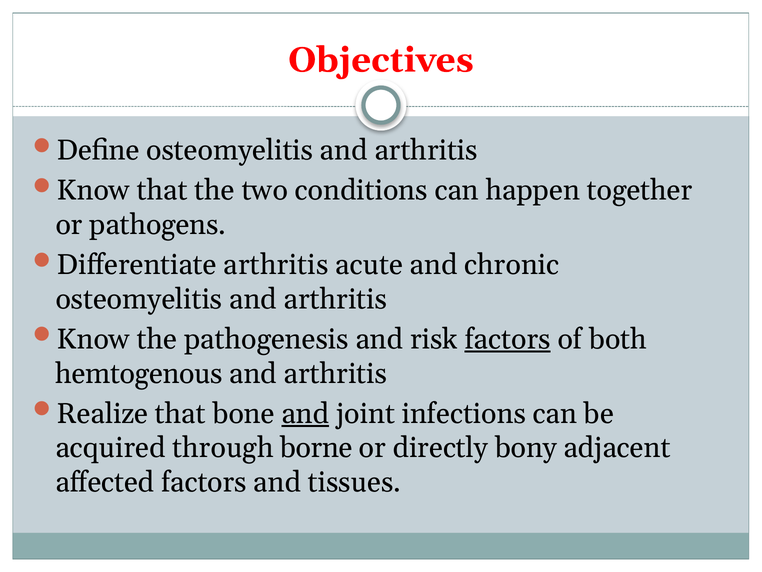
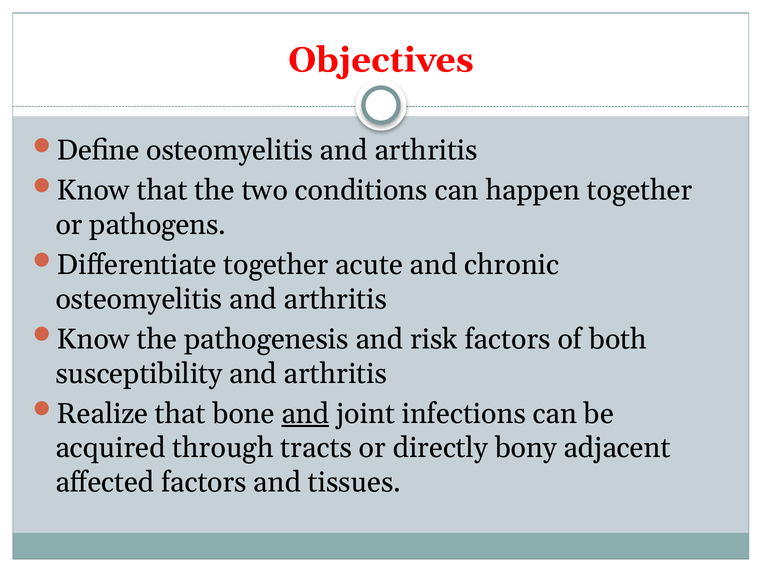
Differentiate arthritis: arthritis -> together
factors at (508, 339) underline: present -> none
hemtogenous: hemtogenous -> susceptibility
borne: borne -> tracts
